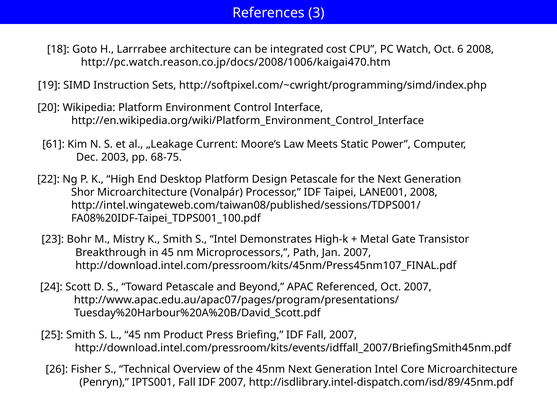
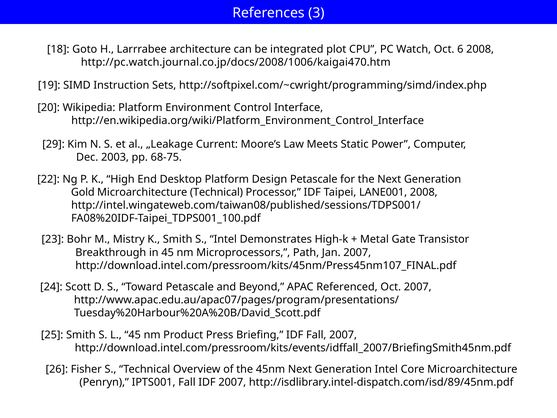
cost: cost -> plot
http://pc.watch.reason.co.jp/docs/2008/1006/kaigai470.htm: http://pc.watch.reason.co.jp/docs/2008/1006/kaigai470.htm -> http://pc.watch.journal.co.jp/docs/2008/1006/kaigai470.htm
61: 61 -> 29
Shor: Shor -> Gold
Microarchitecture Vonalpár: Vonalpár -> Technical
